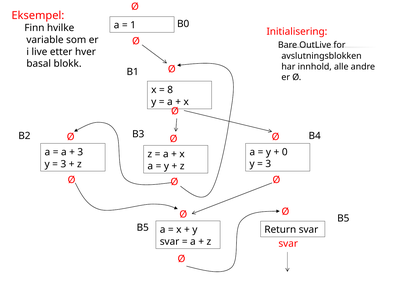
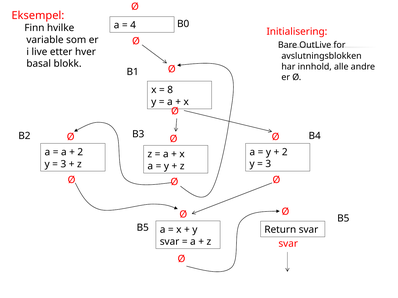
1: 1 -> 4
0 at (285, 152): 0 -> 2
3 at (80, 152): 3 -> 2
